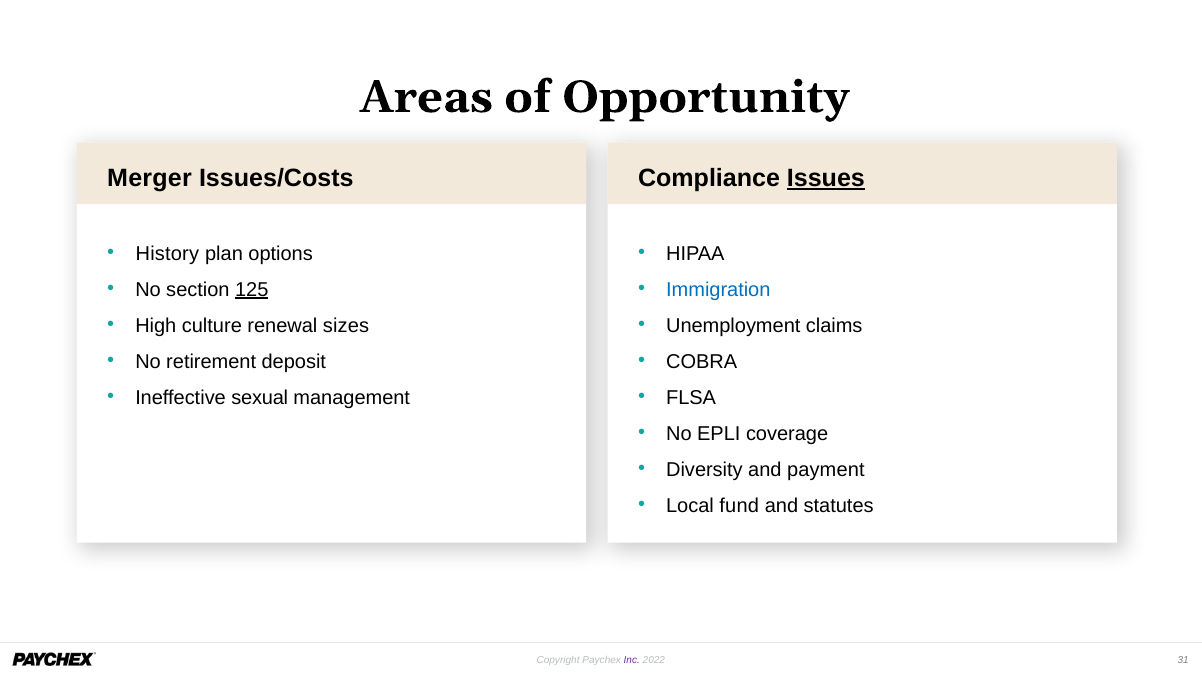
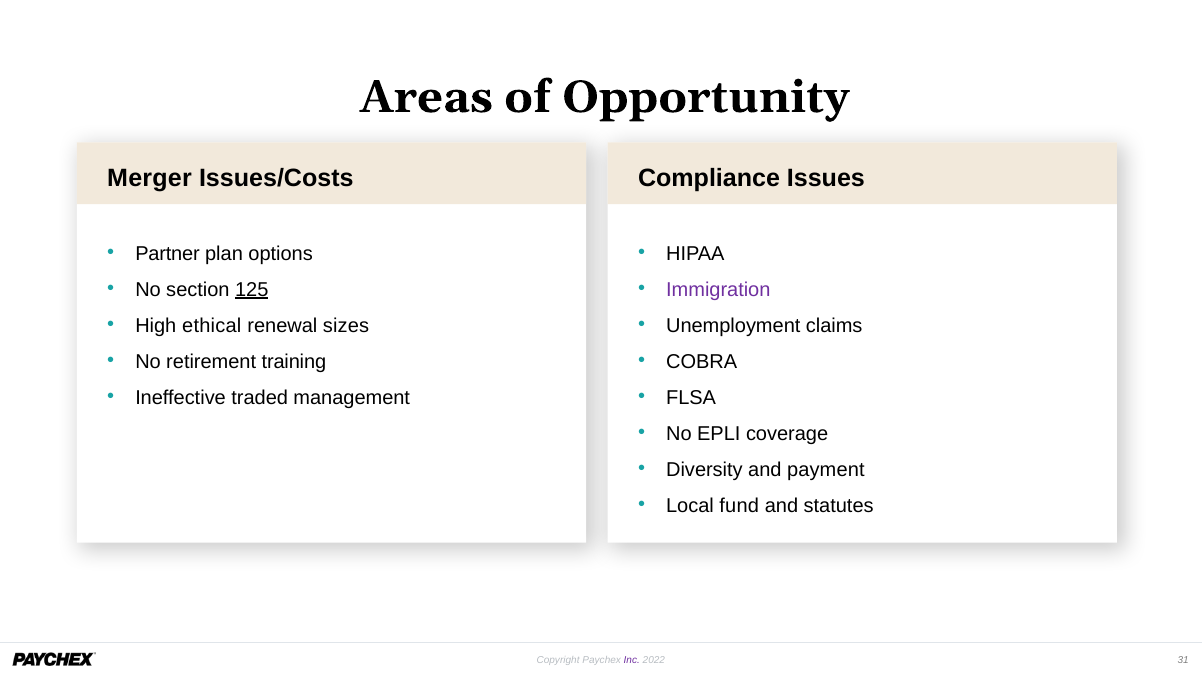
Issues underline: present -> none
History: History -> Partner
Immigration colour: blue -> purple
culture: culture -> ethical
deposit: deposit -> training
sexual: sexual -> traded
